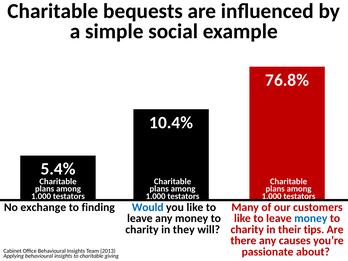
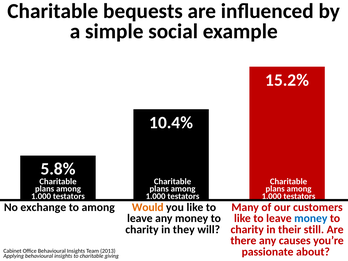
76.8%: 76.8% -> 15.2%
5.4%: 5.4% -> 5.8%
to finding: finding -> among
Would colour: blue -> orange
tips: tips -> still
